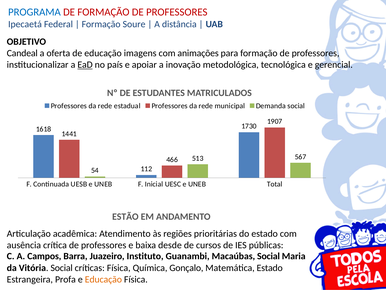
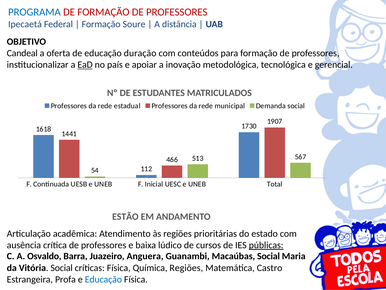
imagens: imagens -> duração
animações: animações -> conteúdos
desde: desde -> lúdico
públicas underline: none -> present
Campos: Campos -> Osvaldo
Instituto: Instituto -> Anguera
Química Gonçalo: Gonçalo -> Regiões
Matemática Estado: Estado -> Castro
Educação at (103, 279) colour: orange -> blue
